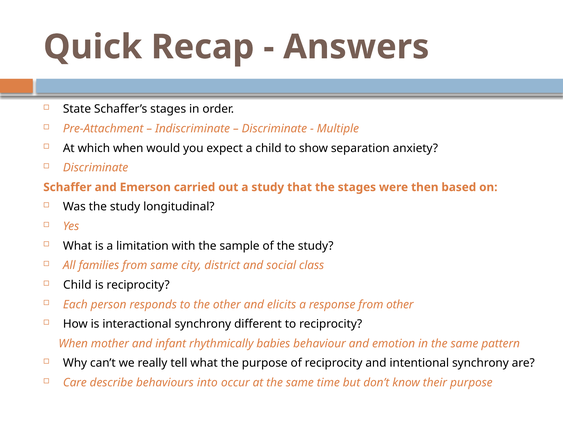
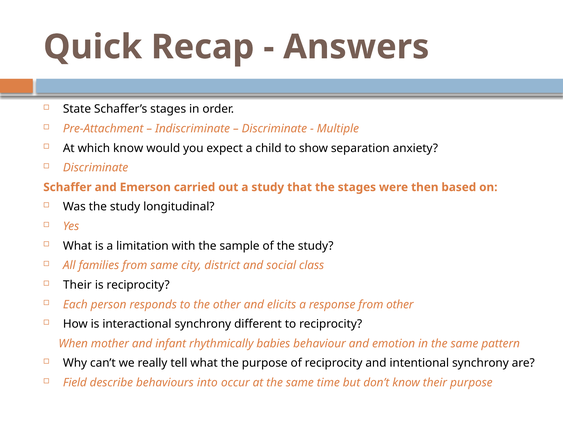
which when: when -> know
Child at (77, 285): Child -> Their
Care: Care -> Field
